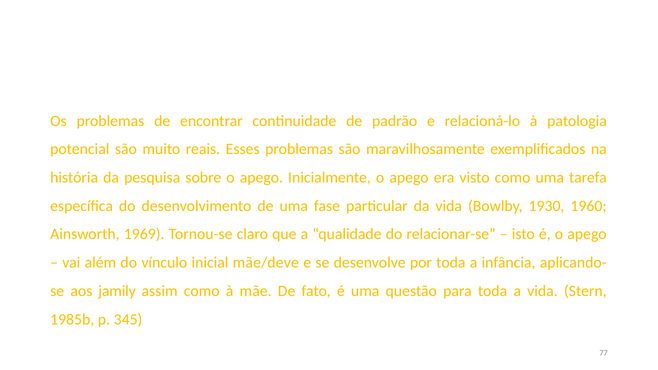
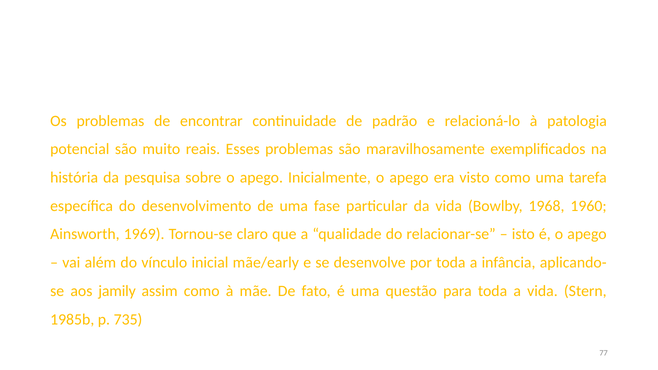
1930: 1930 -> 1968
mãe/deve: mãe/deve -> mãe/early
345: 345 -> 735
